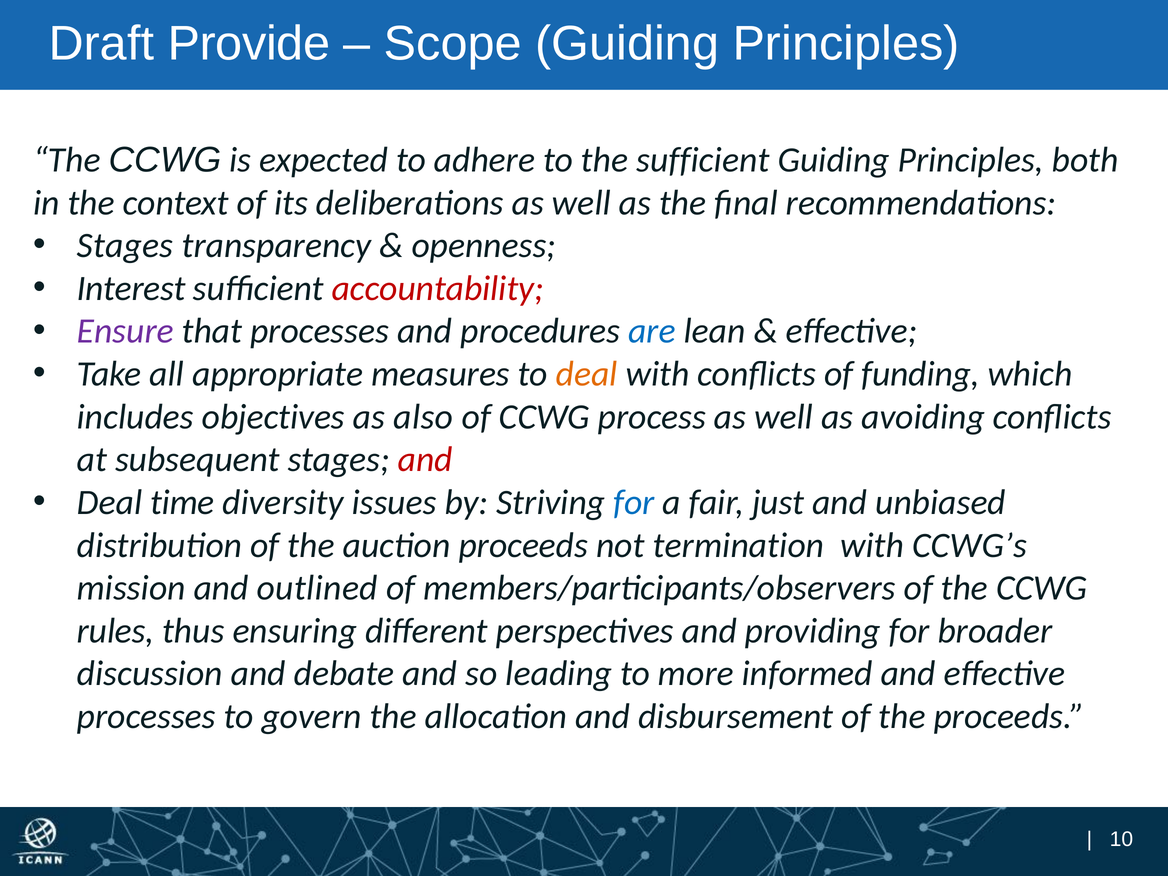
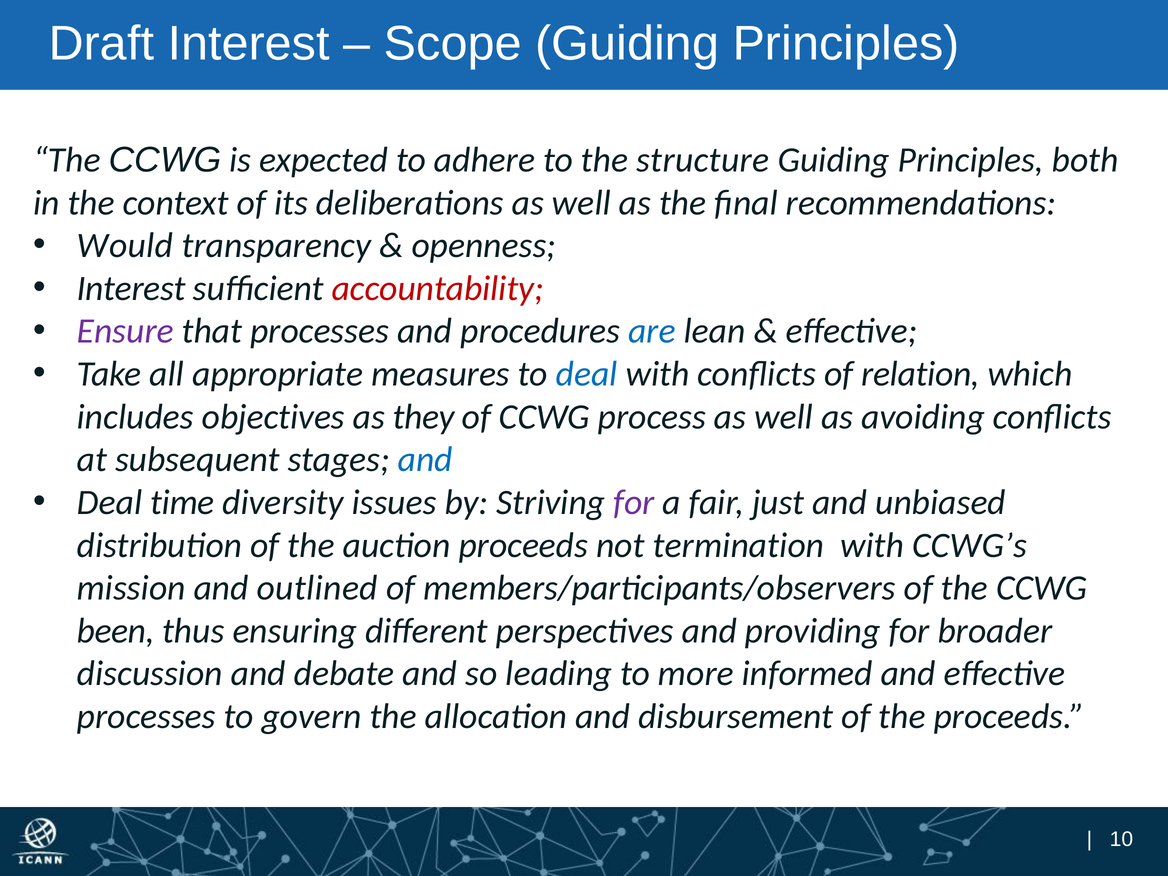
Draft Provide: Provide -> Interest
the sufficient: sufficient -> structure
Stages at (125, 246): Stages -> Would
deal at (587, 374) colour: orange -> blue
funding: funding -> relation
also: also -> they
and at (425, 460) colour: red -> blue
for at (634, 502) colour: blue -> purple
rules: rules -> been
